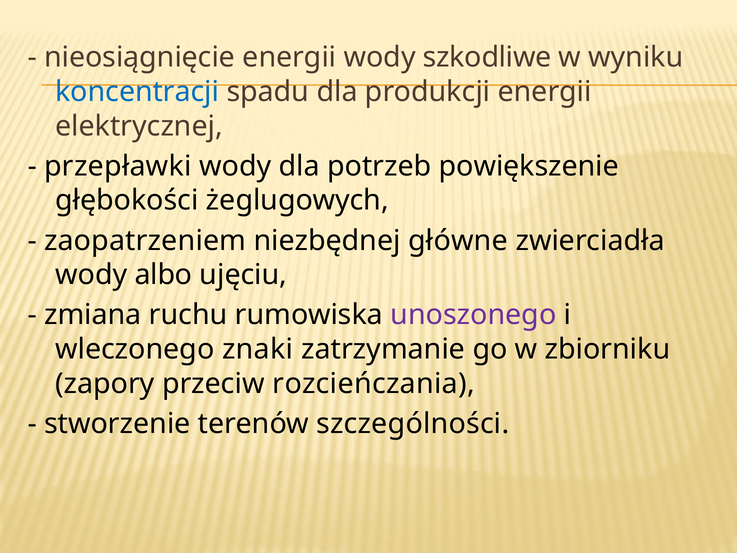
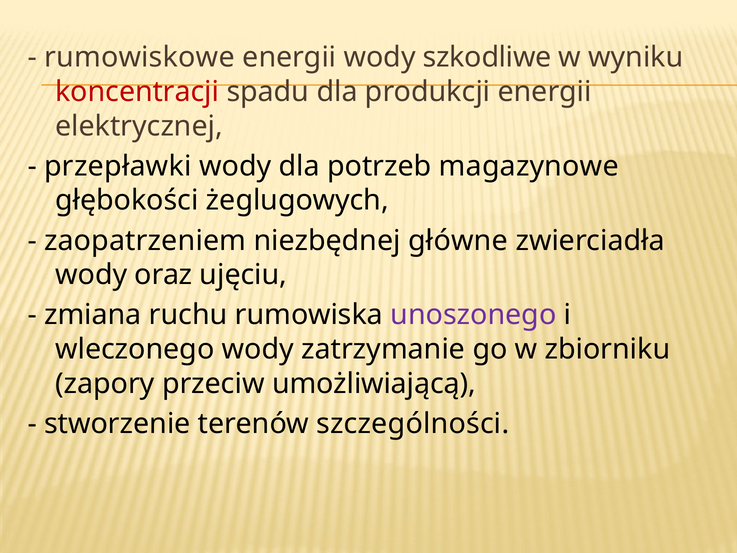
nieosiągnięcie: nieosiągnięcie -> rumowiskowe
koncentracji colour: blue -> red
powiększenie: powiększenie -> magazynowe
albo: albo -> oraz
wleczonego znaki: znaki -> wody
rozcieńczania: rozcieńczania -> umożliwiającą
